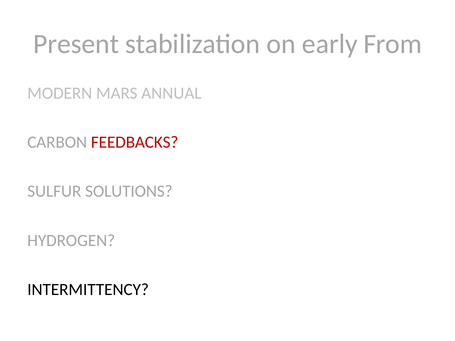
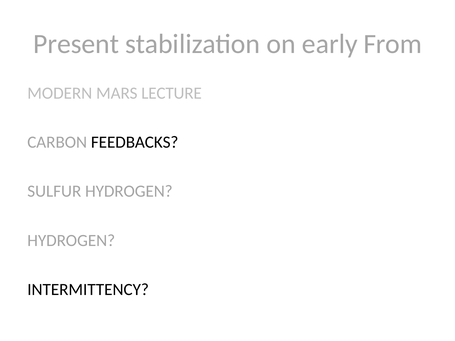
ANNUAL: ANNUAL -> LECTURE
FEEDBACKS colour: red -> black
SULFUR SOLUTIONS: SOLUTIONS -> HYDROGEN
